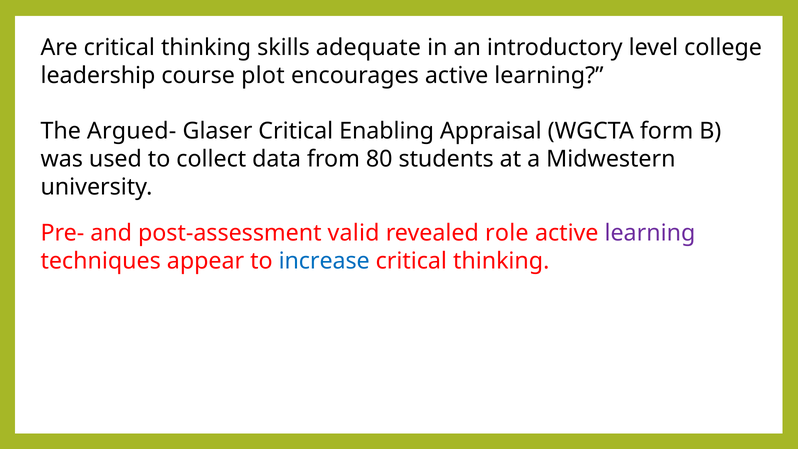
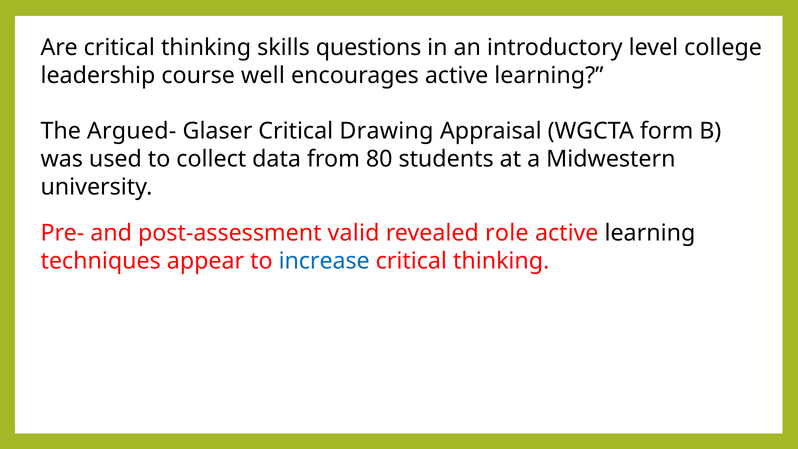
adequate: adequate -> questions
plot: plot -> well
Enabling: Enabling -> Drawing
learning at (650, 233) colour: purple -> black
